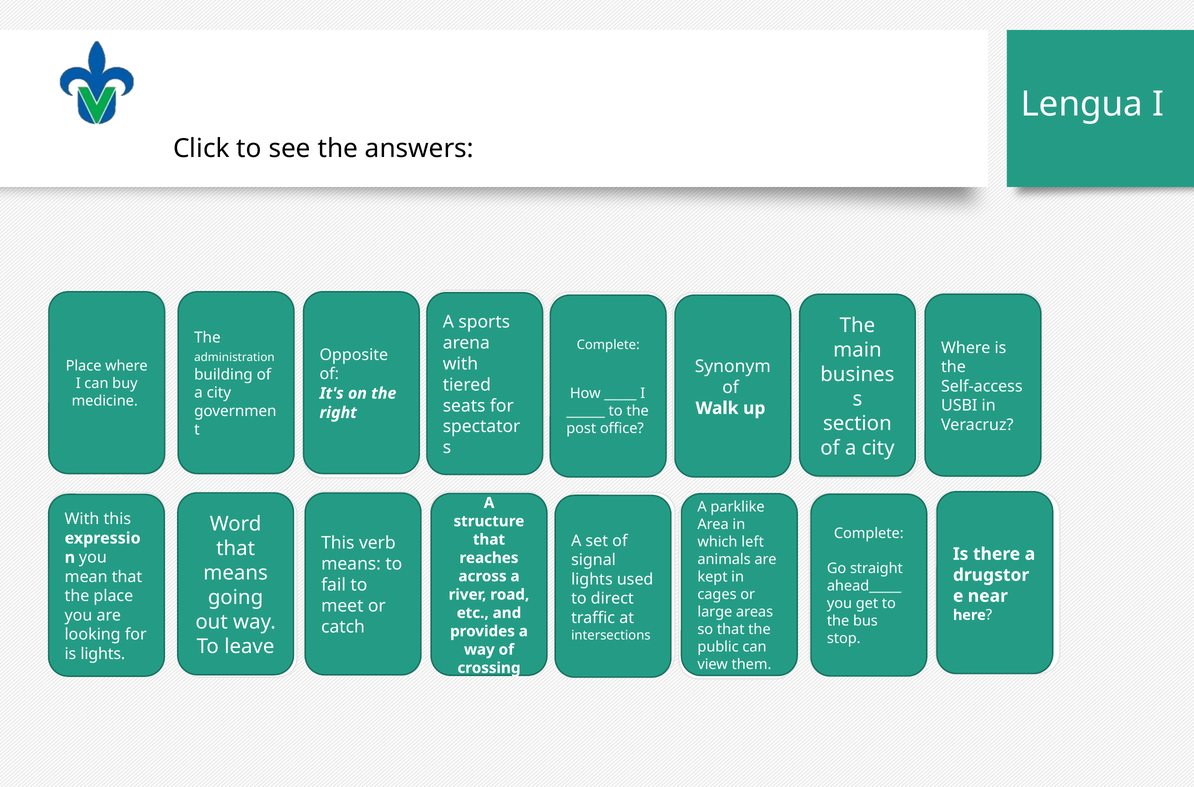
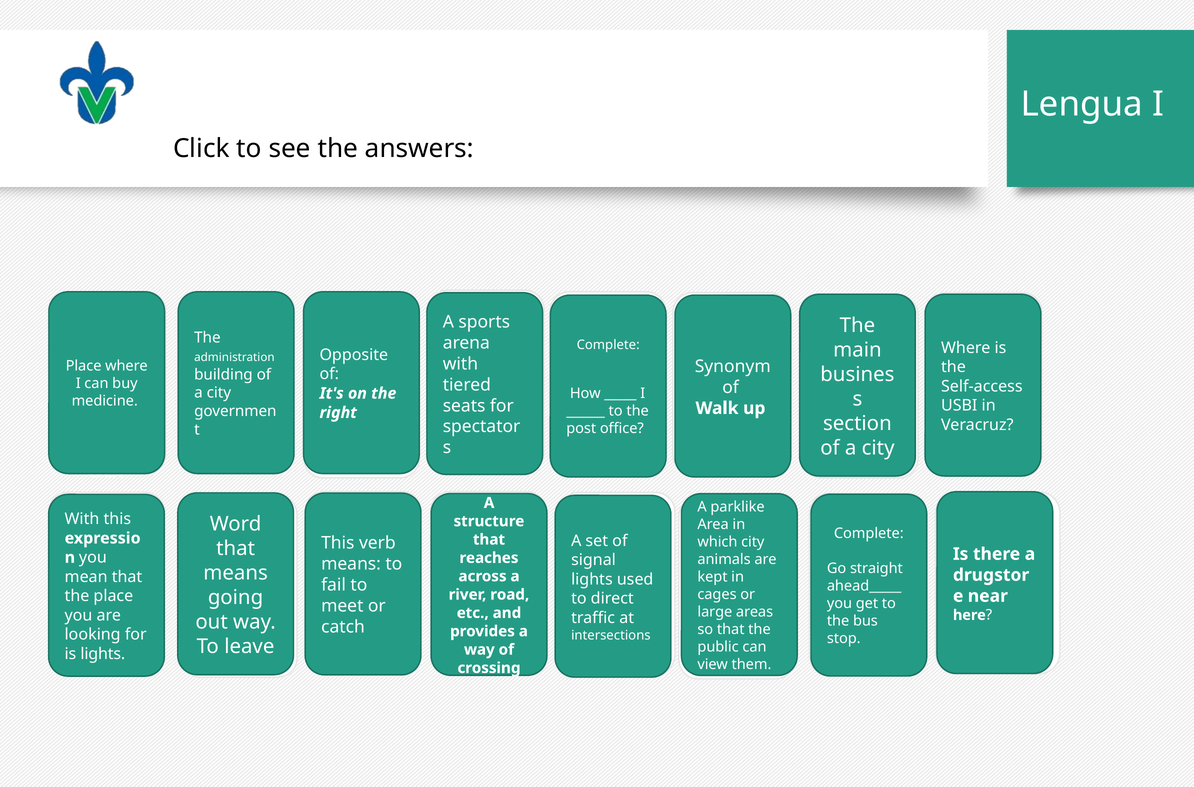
which left: left -> city
